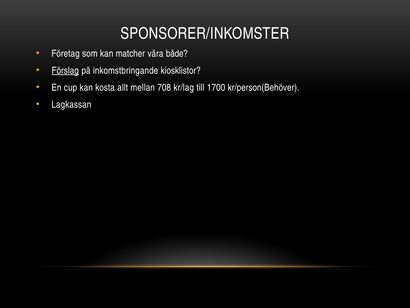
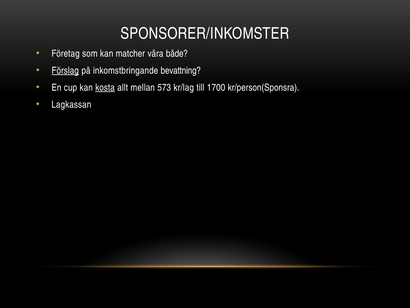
kiosklistor: kiosklistor -> bevattning
kosta underline: none -> present
708: 708 -> 573
kr/person(Behöver: kr/person(Behöver -> kr/person(Sponsra
